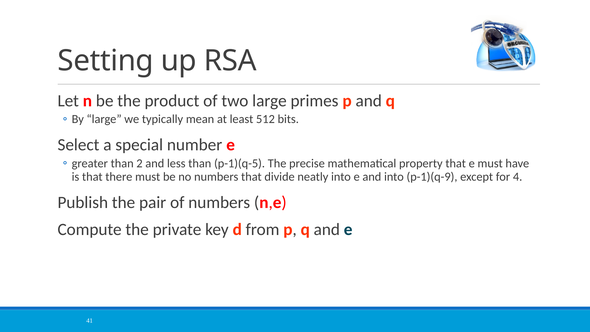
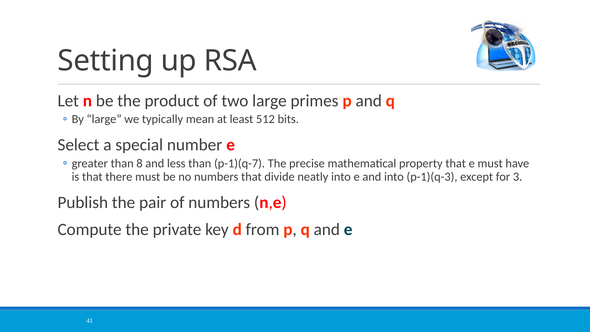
2: 2 -> 8
p-1)(q-5: p-1)(q-5 -> p-1)(q-7
p-1)(q-9: p-1)(q-9 -> p-1)(q-3
4: 4 -> 3
